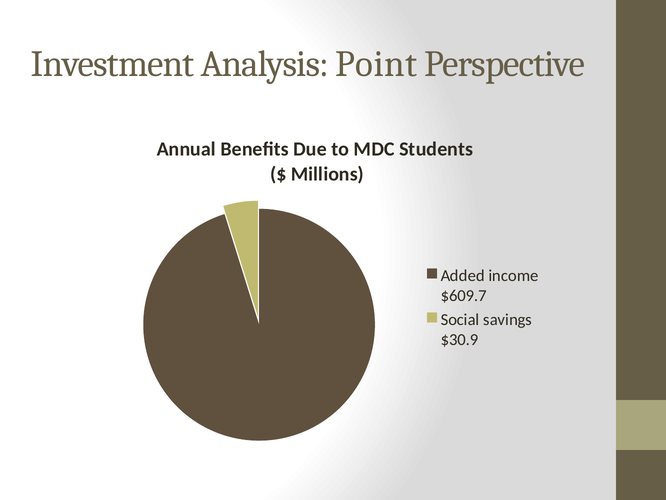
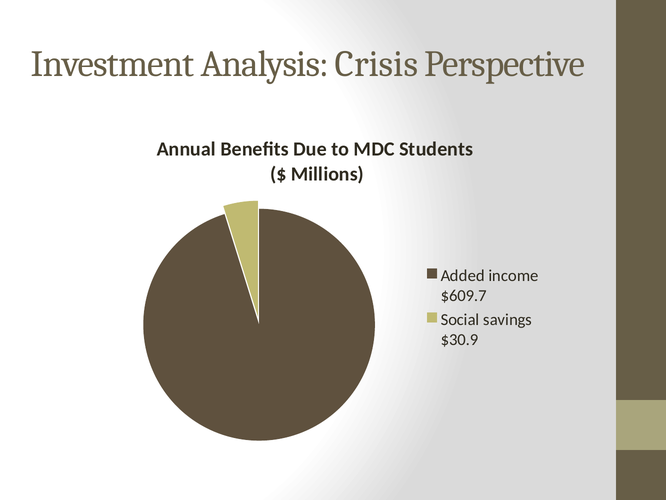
Point: Point -> Crisis
